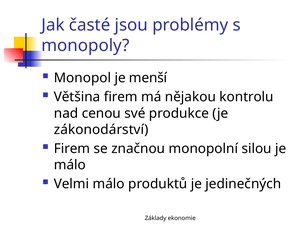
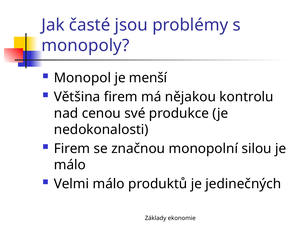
zákonodárství: zákonodárství -> nedokonalosti
